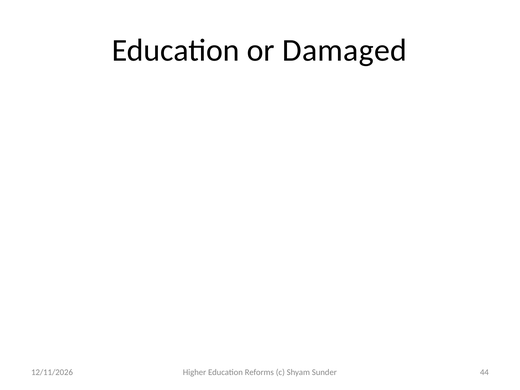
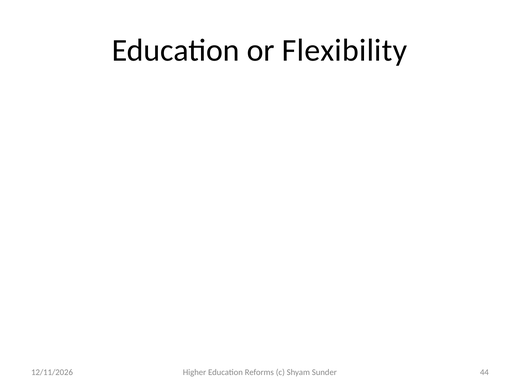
Damaged: Damaged -> Flexibility
